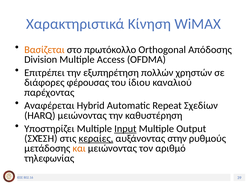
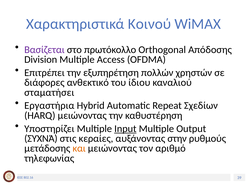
Κίνηση: Κίνηση -> Κοινού
Bασίζεται colour: orange -> purple
φέρουσας: φέρουσας -> ανθεκτικό
παρέχοντας: παρέχοντας -> σταματήσει
Αναφέρεται: Αναφέρεται -> Εργαστήρια
ΣΧΈΣΗ: ΣΧΈΣΗ -> ΣΥΧΝΆ
κεραίες underline: present -> none
